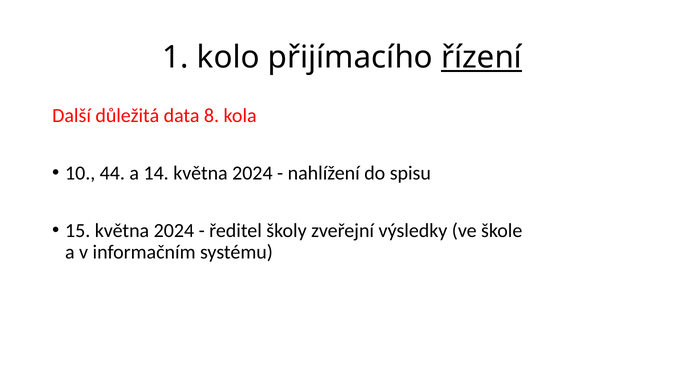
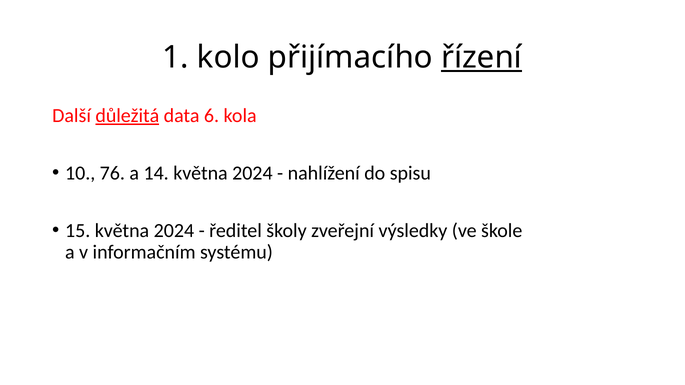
důležitá underline: none -> present
8: 8 -> 6
44: 44 -> 76
